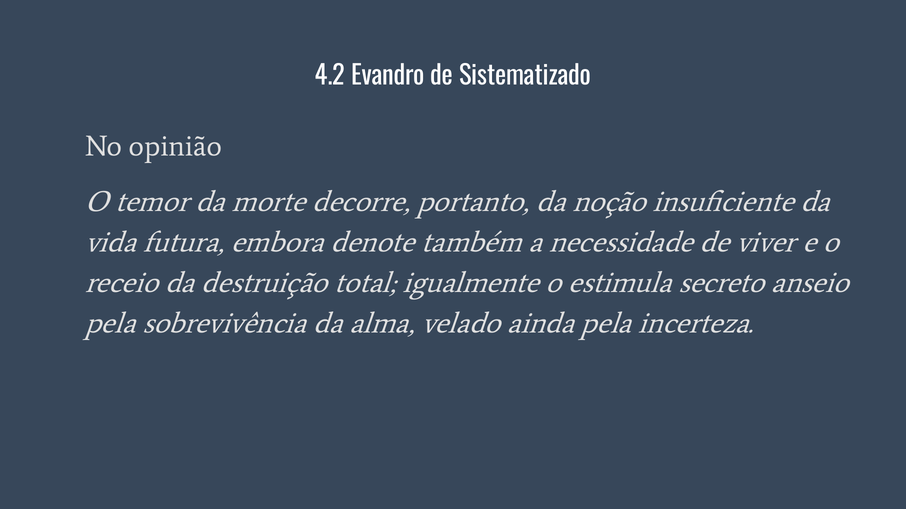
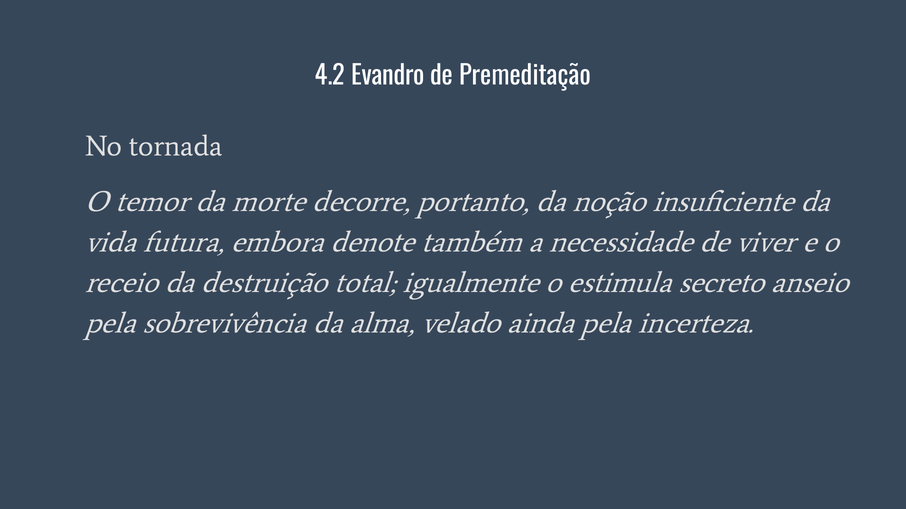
Sistematizado: Sistematizado -> Premeditação
opinião: opinião -> tornada
